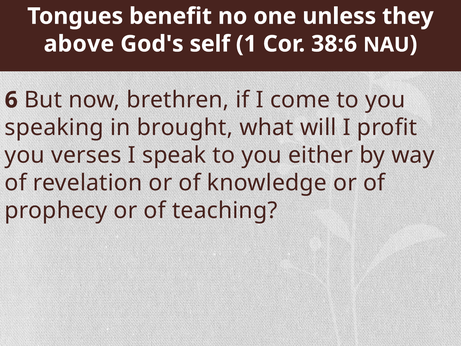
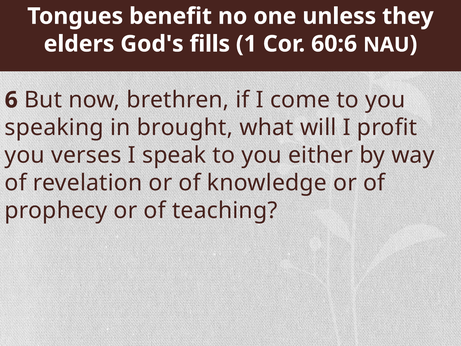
above: above -> elders
self: self -> fills
38:6: 38:6 -> 60:6
